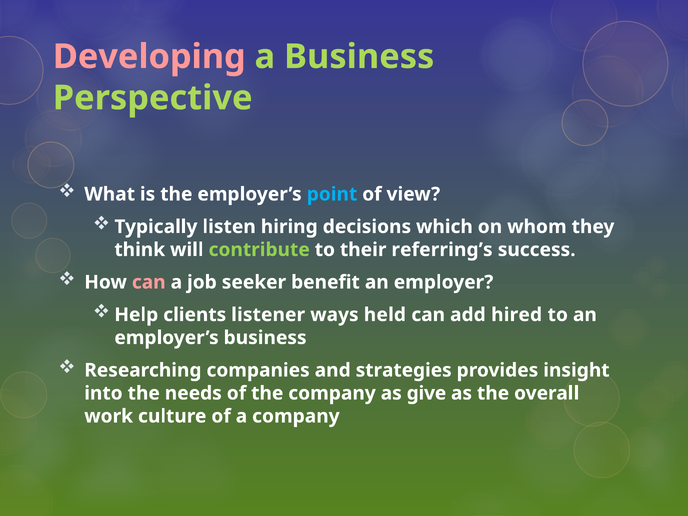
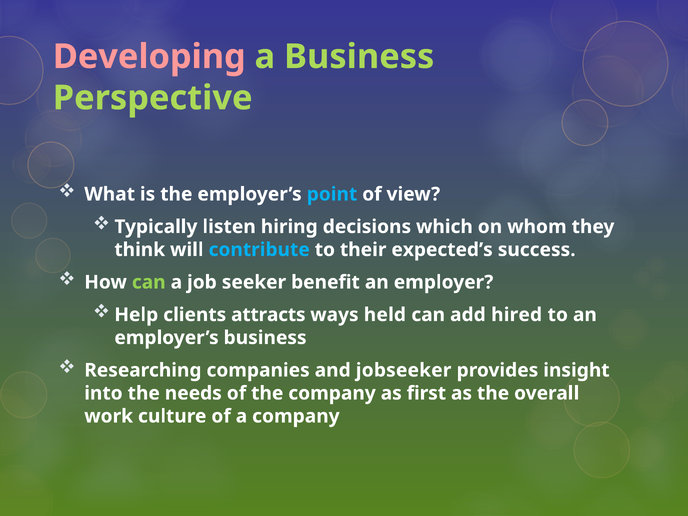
contribute colour: light green -> light blue
referring’s: referring’s -> expected’s
can at (149, 282) colour: pink -> light green
listener: listener -> attracts
strategies: strategies -> jobseeker
give: give -> first
